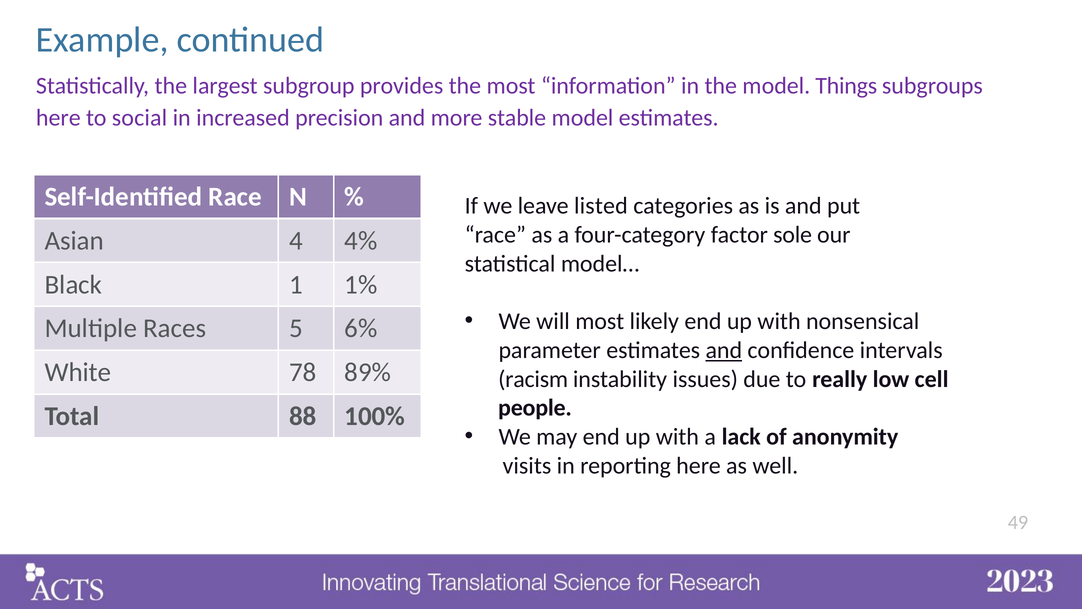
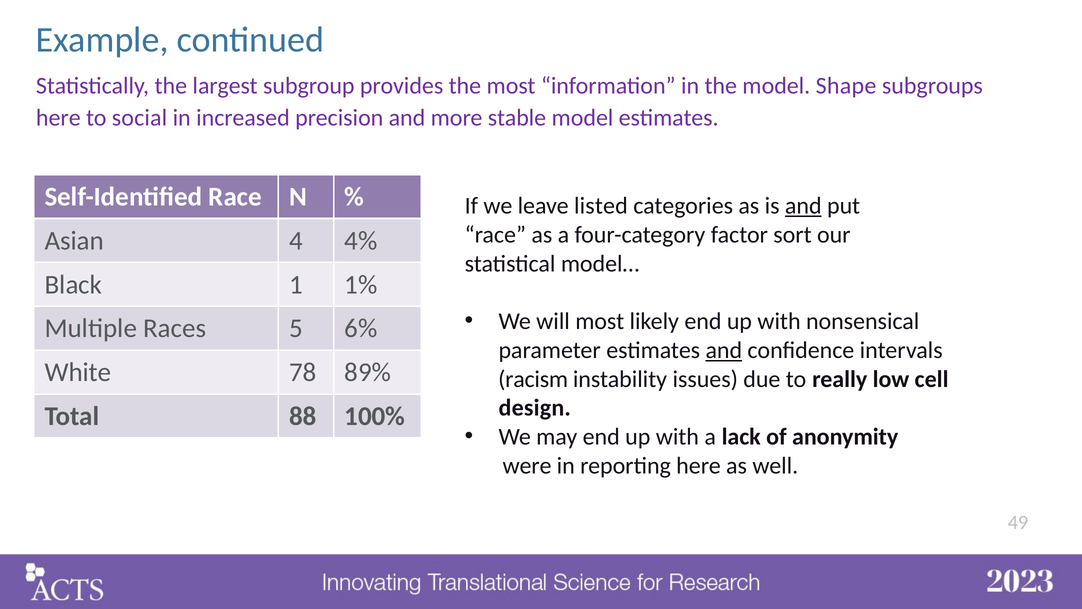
Things: Things -> Shape
and at (803, 206) underline: none -> present
sole: sole -> sort
people: people -> design
visits: visits -> were
